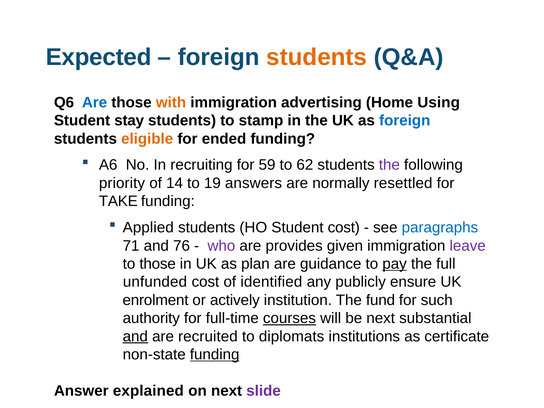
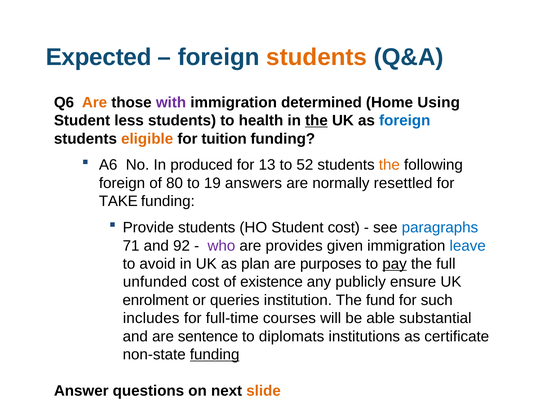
Are at (95, 102) colour: blue -> orange
with colour: orange -> purple
advertising: advertising -> determined
stay: stay -> less
stamp: stamp -> health
the at (316, 121) underline: none -> present
ended: ended -> tuition
recruiting: recruiting -> produced
59: 59 -> 13
62: 62 -> 52
the at (389, 165) colour: purple -> orange
priority at (122, 183): priority -> foreign
14: 14 -> 80
Applied: Applied -> Provide
76: 76 -> 92
leave colour: purple -> blue
to those: those -> avoid
guidance: guidance -> purposes
identified: identified -> existence
actively: actively -> queries
authority: authority -> includes
courses underline: present -> none
be next: next -> able
and at (135, 336) underline: present -> none
recruited: recruited -> sentence
explained: explained -> questions
slide colour: purple -> orange
